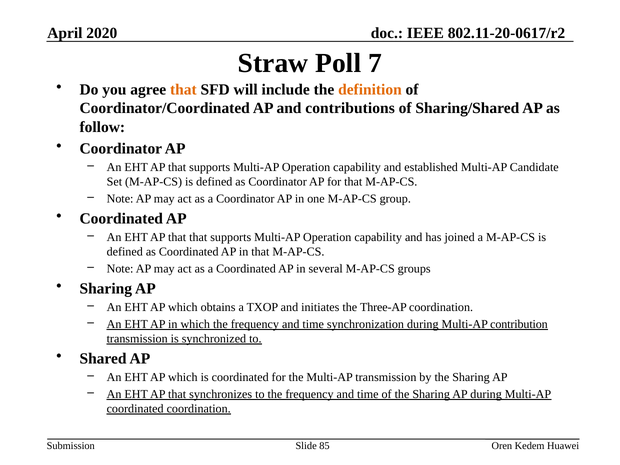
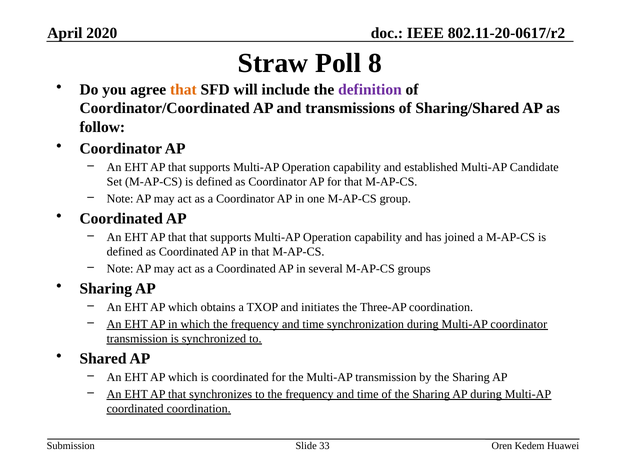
7: 7 -> 8
definition colour: orange -> purple
contributions: contributions -> transmissions
Multi-AP contribution: contribution -> coordinator
85: 85 -> 33
